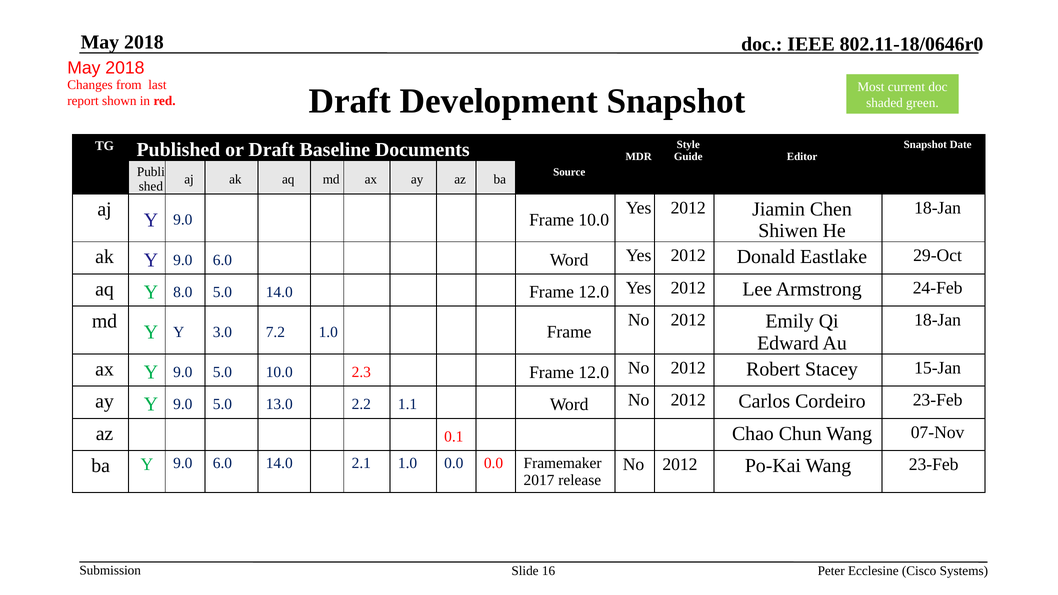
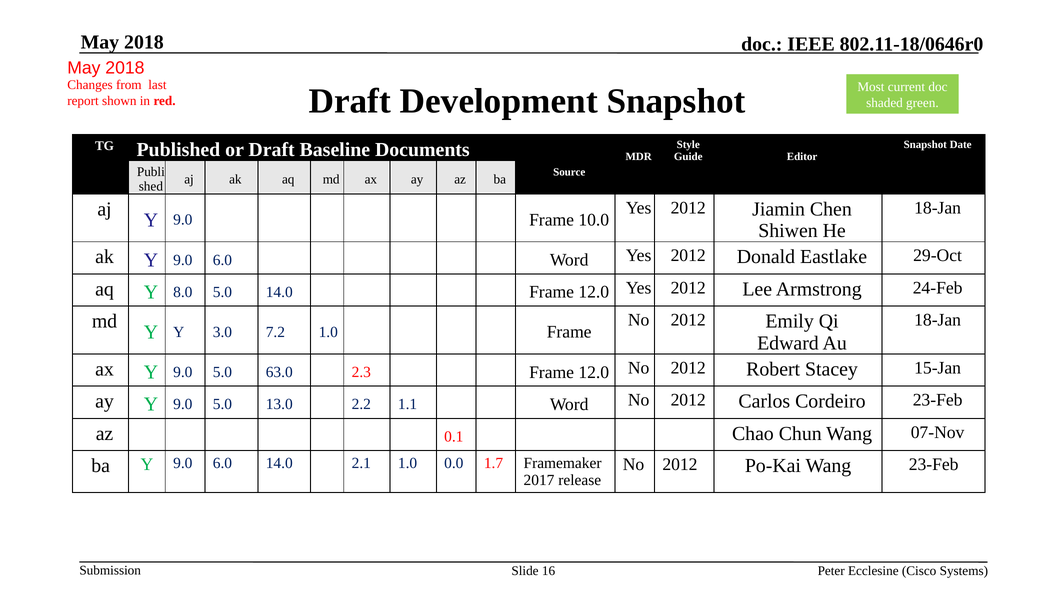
5.0 10.0: 10.0 -> 63.0
0.0 0.0: 0.0 -> 1.7
